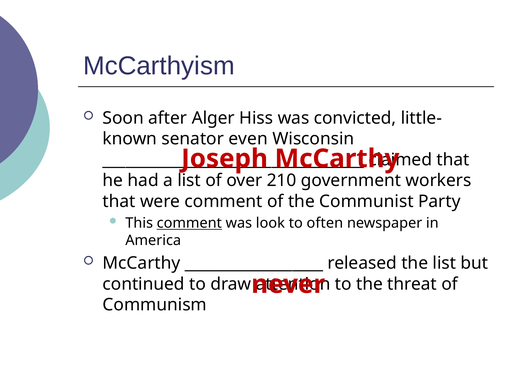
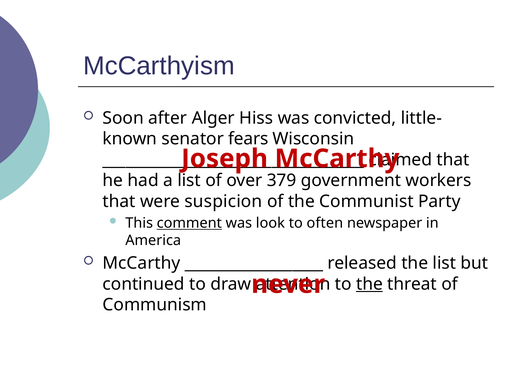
even: even -> fears
210: 210 -> 379
were comment: comment -> suspicion
the at (369, 284) underline: none -> present
